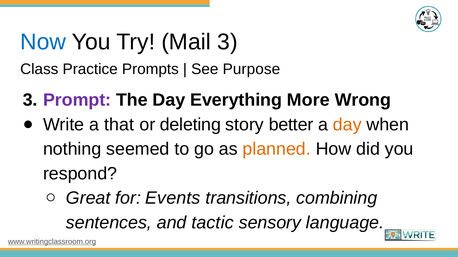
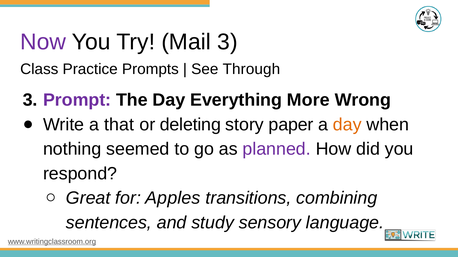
Now colour: blue -> purple
Purpose: Purpose -> Through
better: better -> paper
planned colour: orange -> purple
Events: Events -> Apples
tactic: tactic -> study
